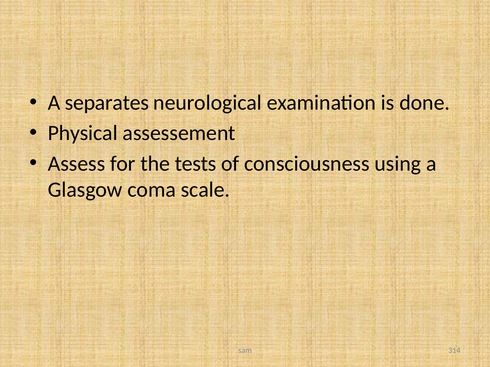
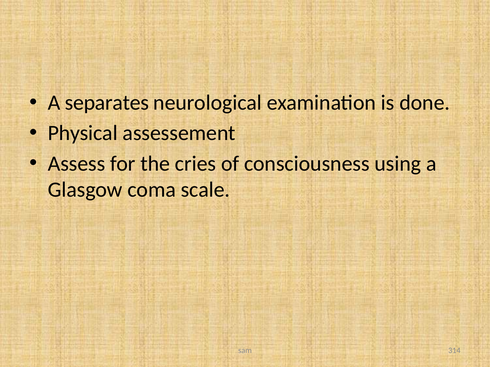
tests: tests -> cries
